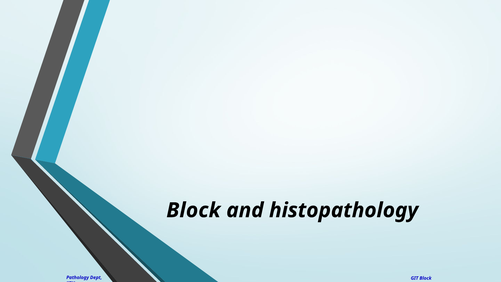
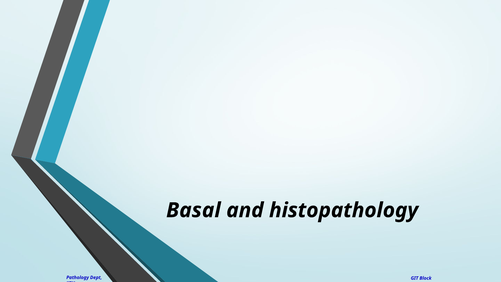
Block at (193, 210): Block -> Basal
